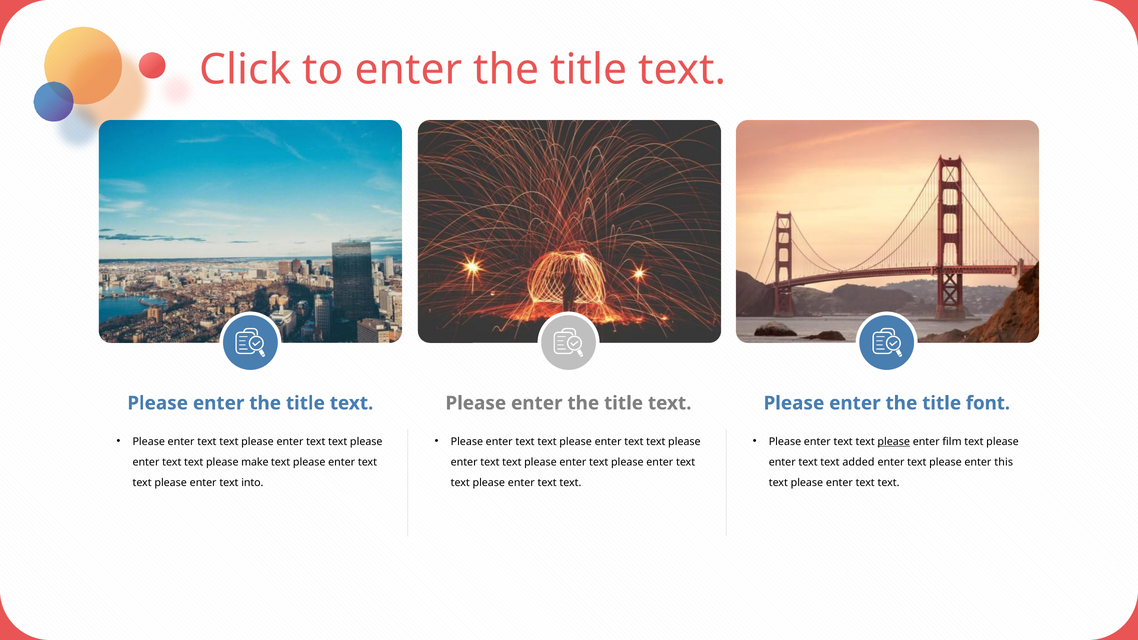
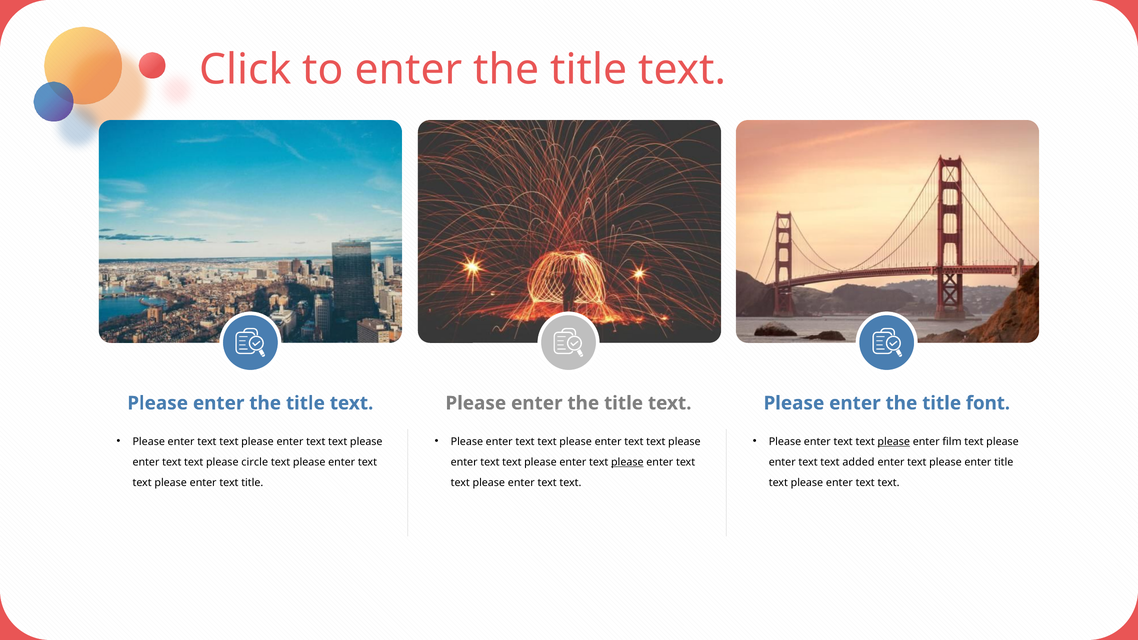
make: make -> circle
please at (627, 462) underline: none -> present
enter this: this -> title
text into: into -> title
